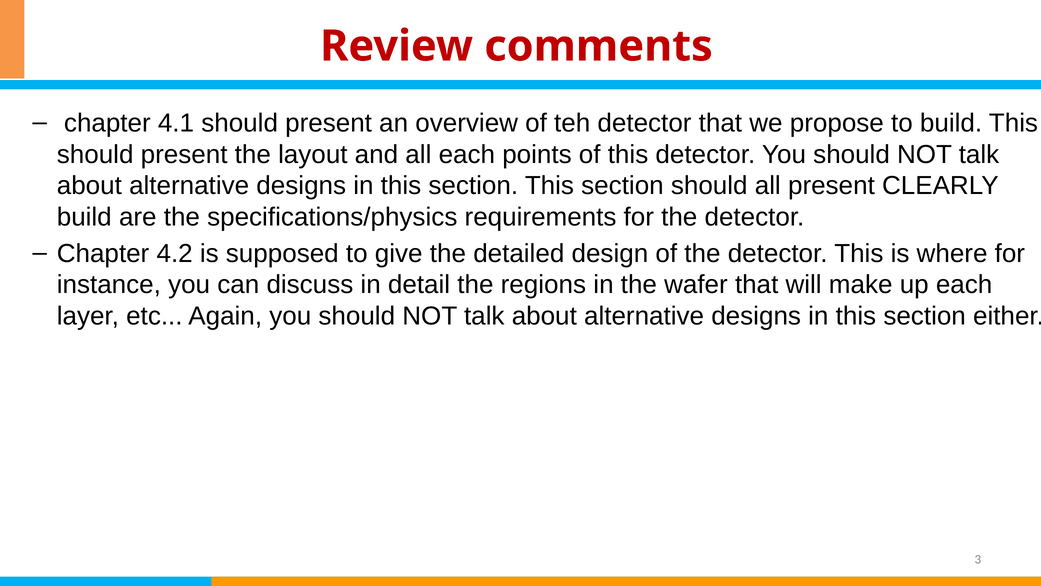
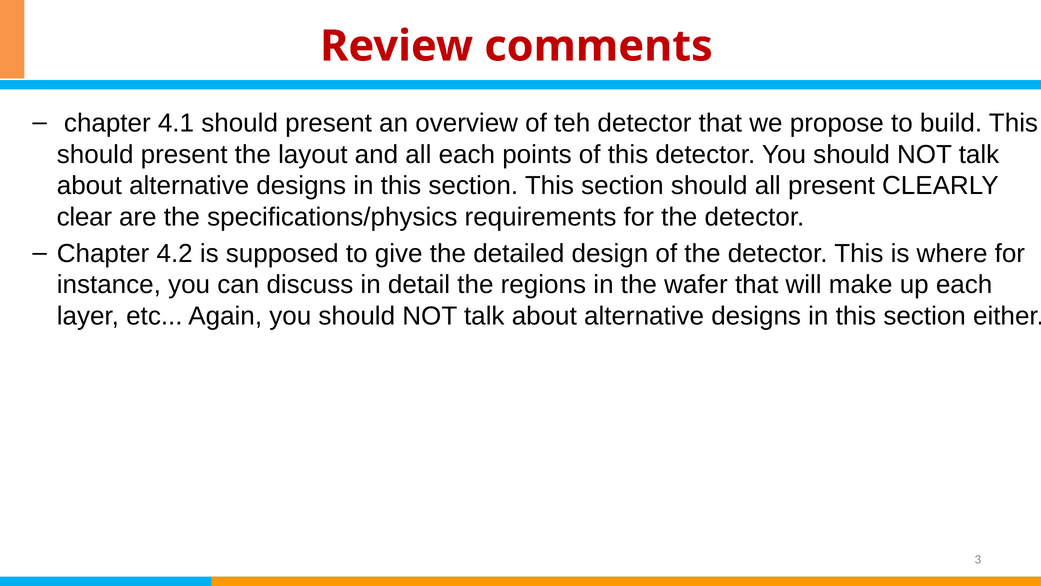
build at (84, 217): build -> clear
